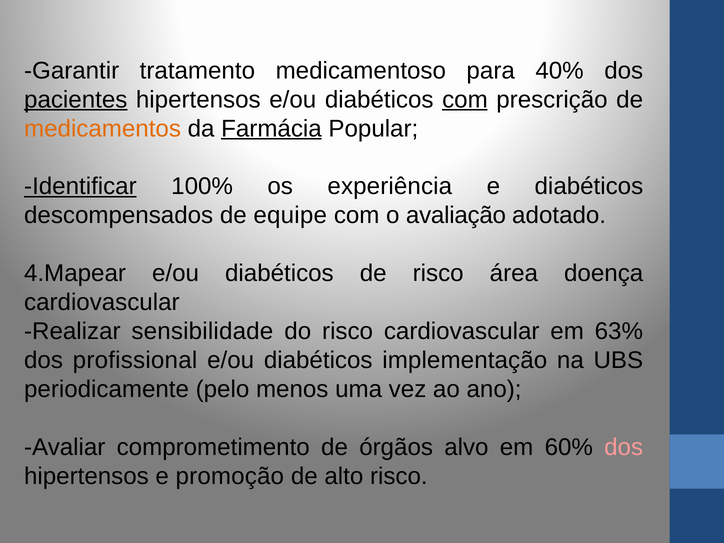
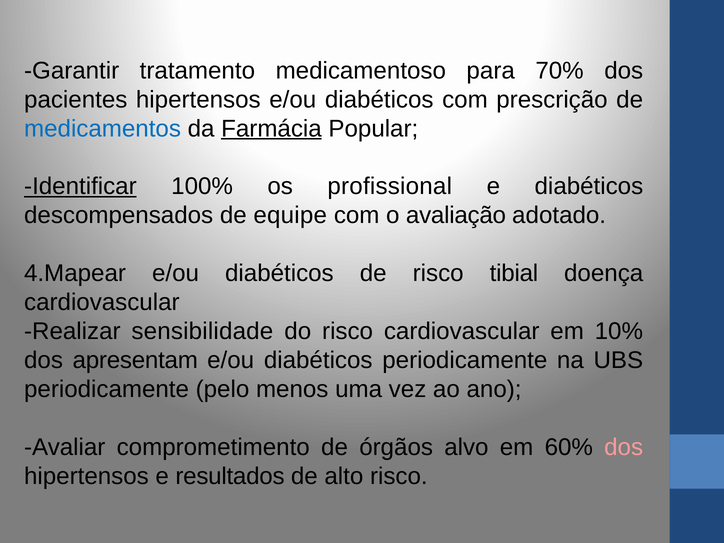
40%: 40% -> 70%
pacientes underline: present -> none
com at (465, 100) underline: present -> none
medicamentos colour: orange -> blue
experiência: experiência -> profissional
área: área -> tibial
63%: 63% -> 10%
profissional: profissional -> apresentam
diabéticos implementação: implementação -> periodicamente
promoção: promoção -> resultados
